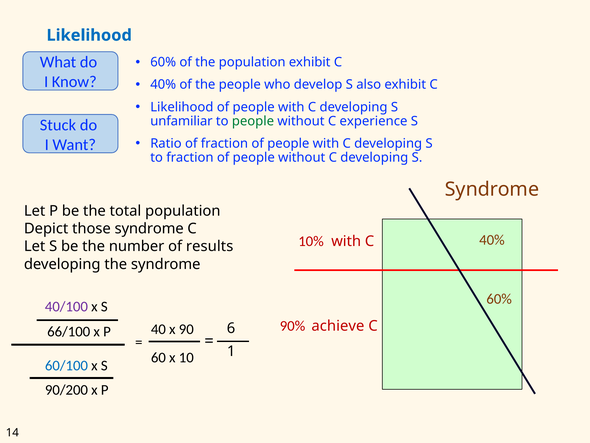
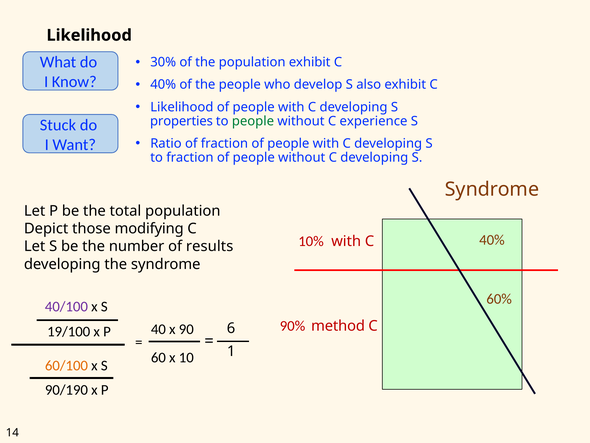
Likelihood at (89, 35) colour: blue -> black
60% at (163, 62): 60% -> 30%
unfamiliar: unfamiliar -> properties
those syndrome: syndrome -> modifying
achieve: achieve -> method
66/100: 66/100 -> 19/100
60/100 colour: blue -> orange
90/200: 90/200 -> 90/190
